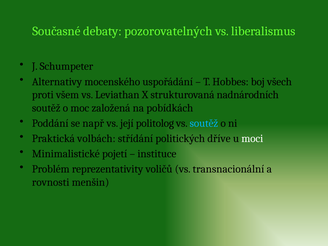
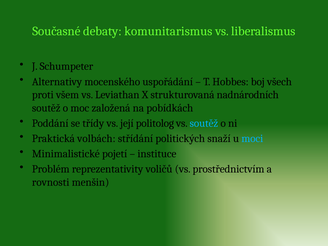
pozorovatelných: pozorovatelných -> komunitarismus
např: např -> třídy
dříve: dříve -> snaží
moci colour: white -> light blue
transnacionální: transnacionální -> prostřednictvím
